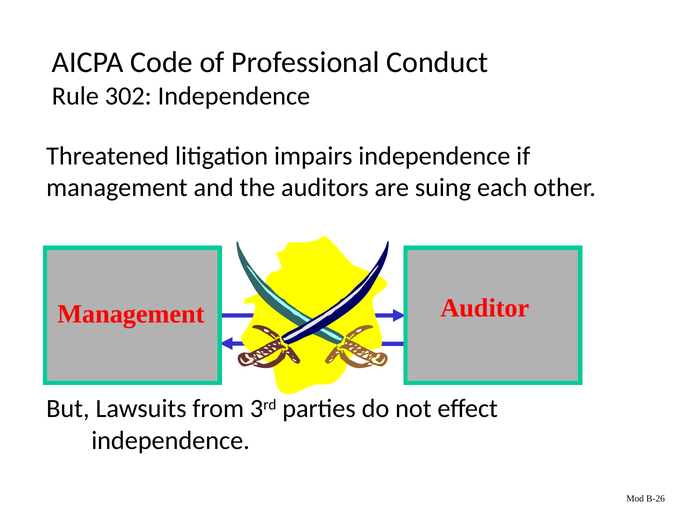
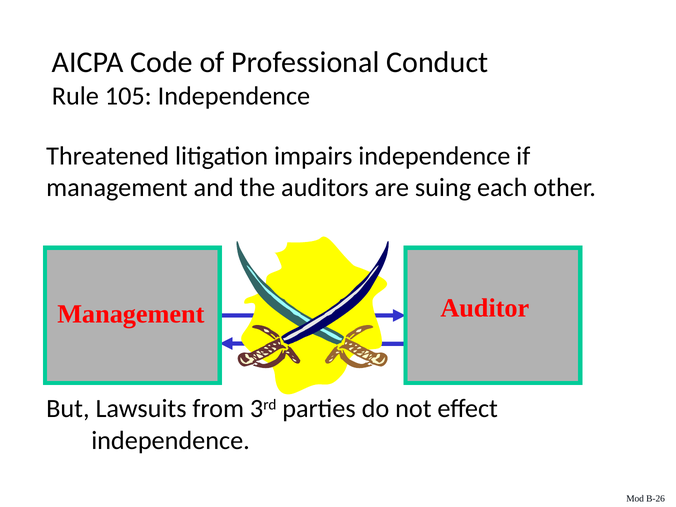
302: 302 -> 105
